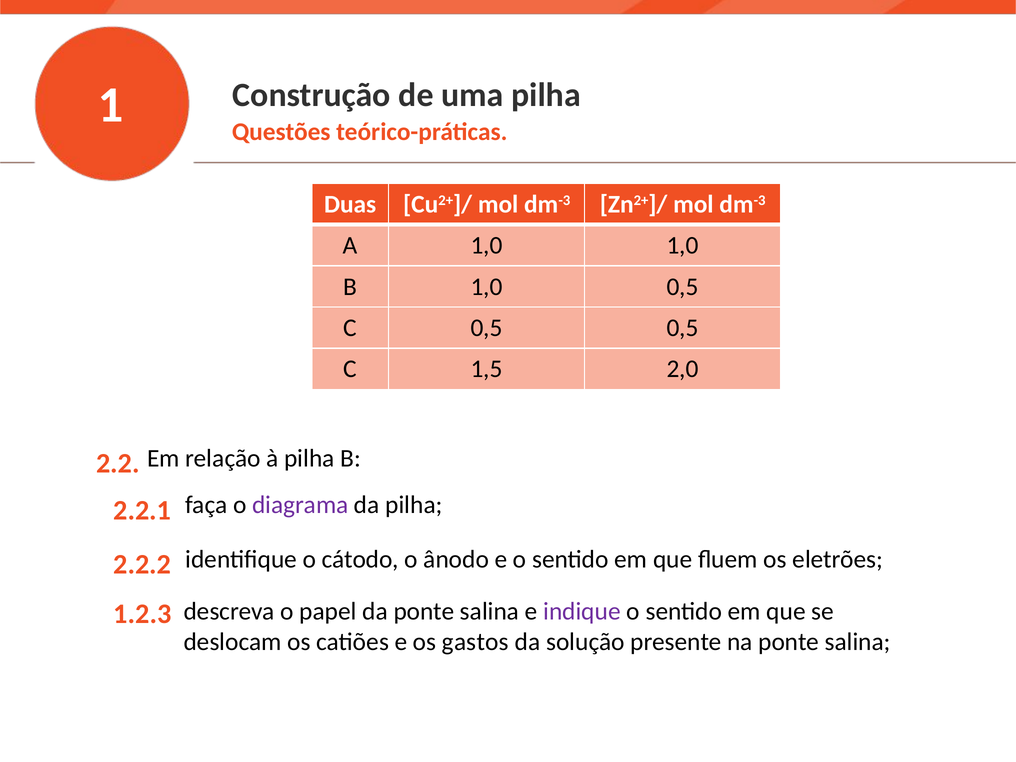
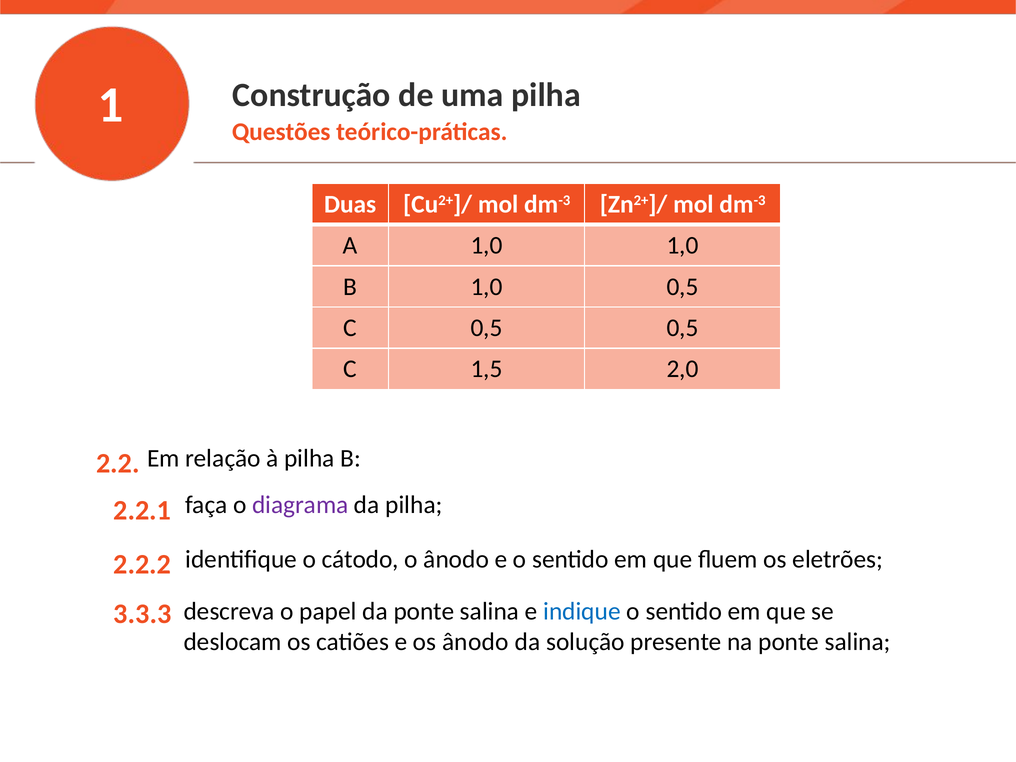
1.2.3: 1.2.3 -> 3.3.3
indique colour: purple -> blue
os gastos: gastos -> ânodo
